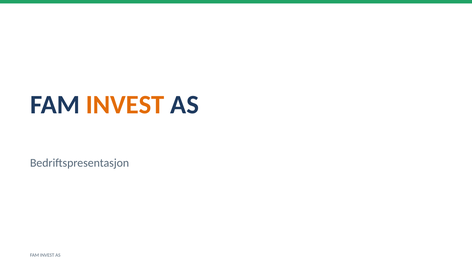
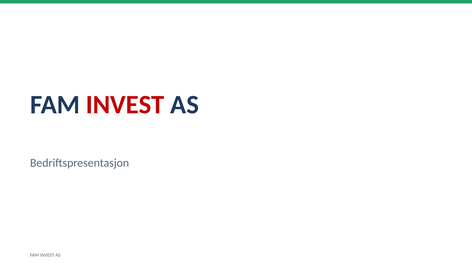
INVEST at (125, 105) colour: orange -> red
